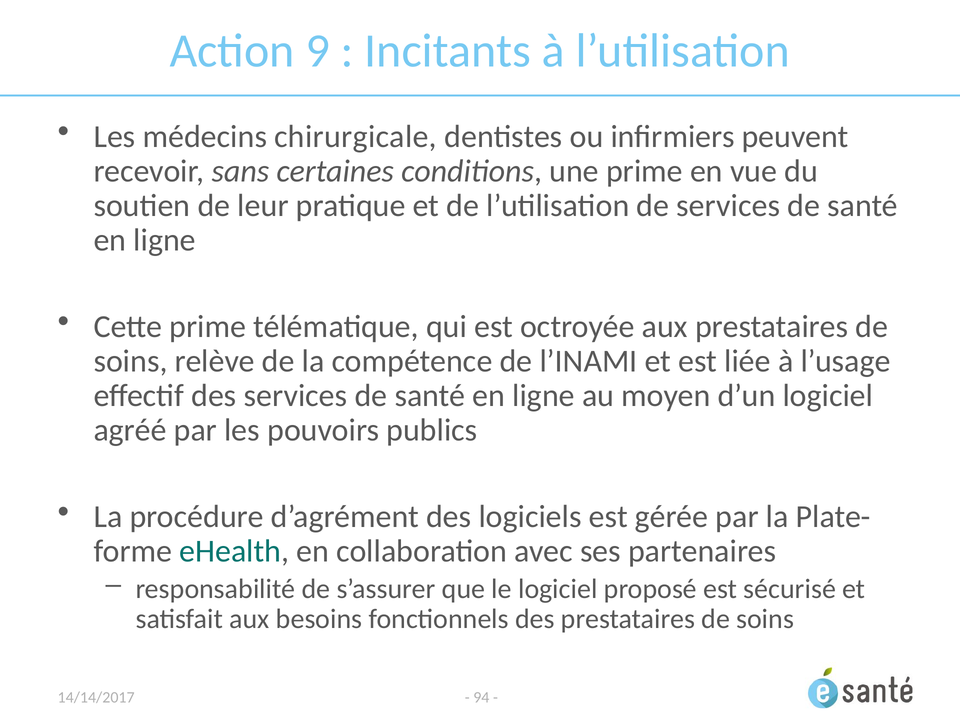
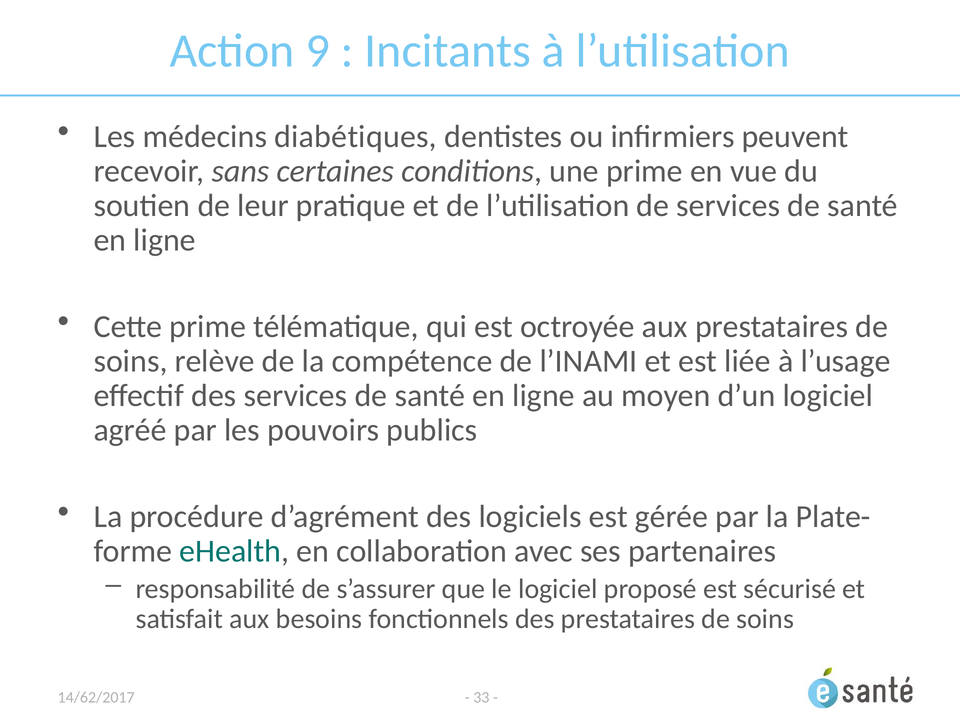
chirurgicale: chirurgicale -> diabétiques
14/14/2017: 14/14/2017 -> 14/62/2017
94: 94 -> 33
